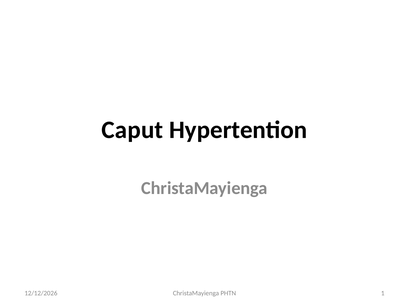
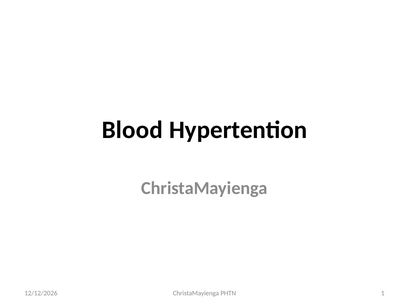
Caput: Caput -> Blood
